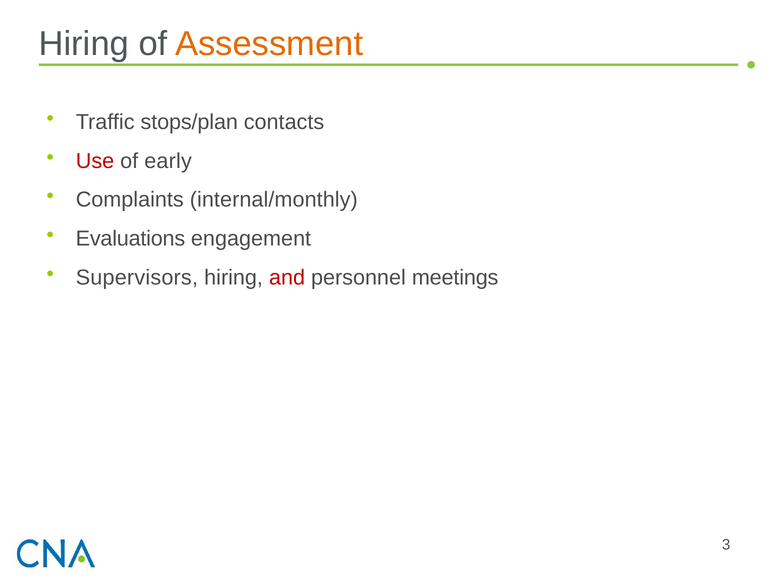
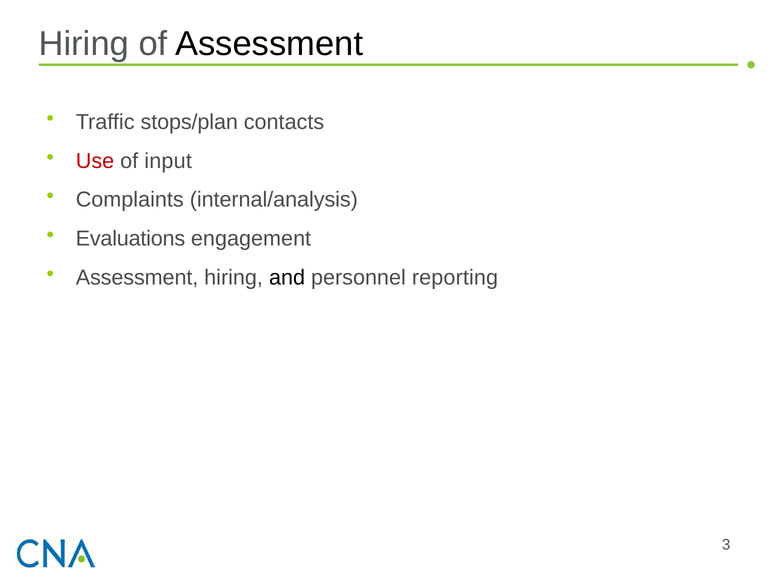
Assessment at (269, 44) colour: orange -> black
early: early -> input
internal/monthly: internal/monthly -> internal/analysis
Supervisors at (137, 277): Supervisors -> Assessment
and colour: red -> black
meetings: meetings -> reporting
